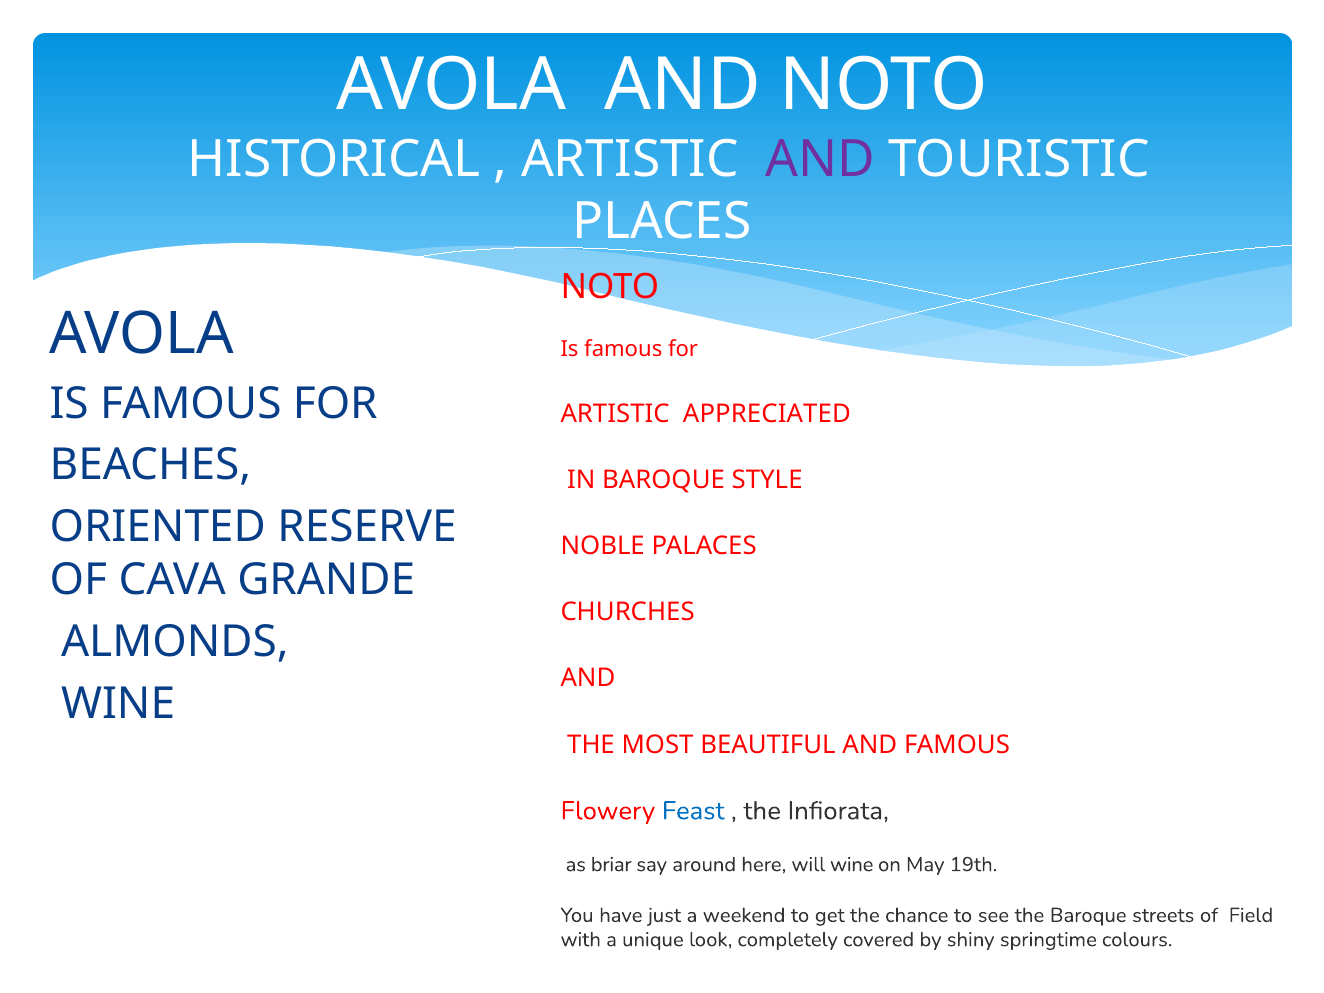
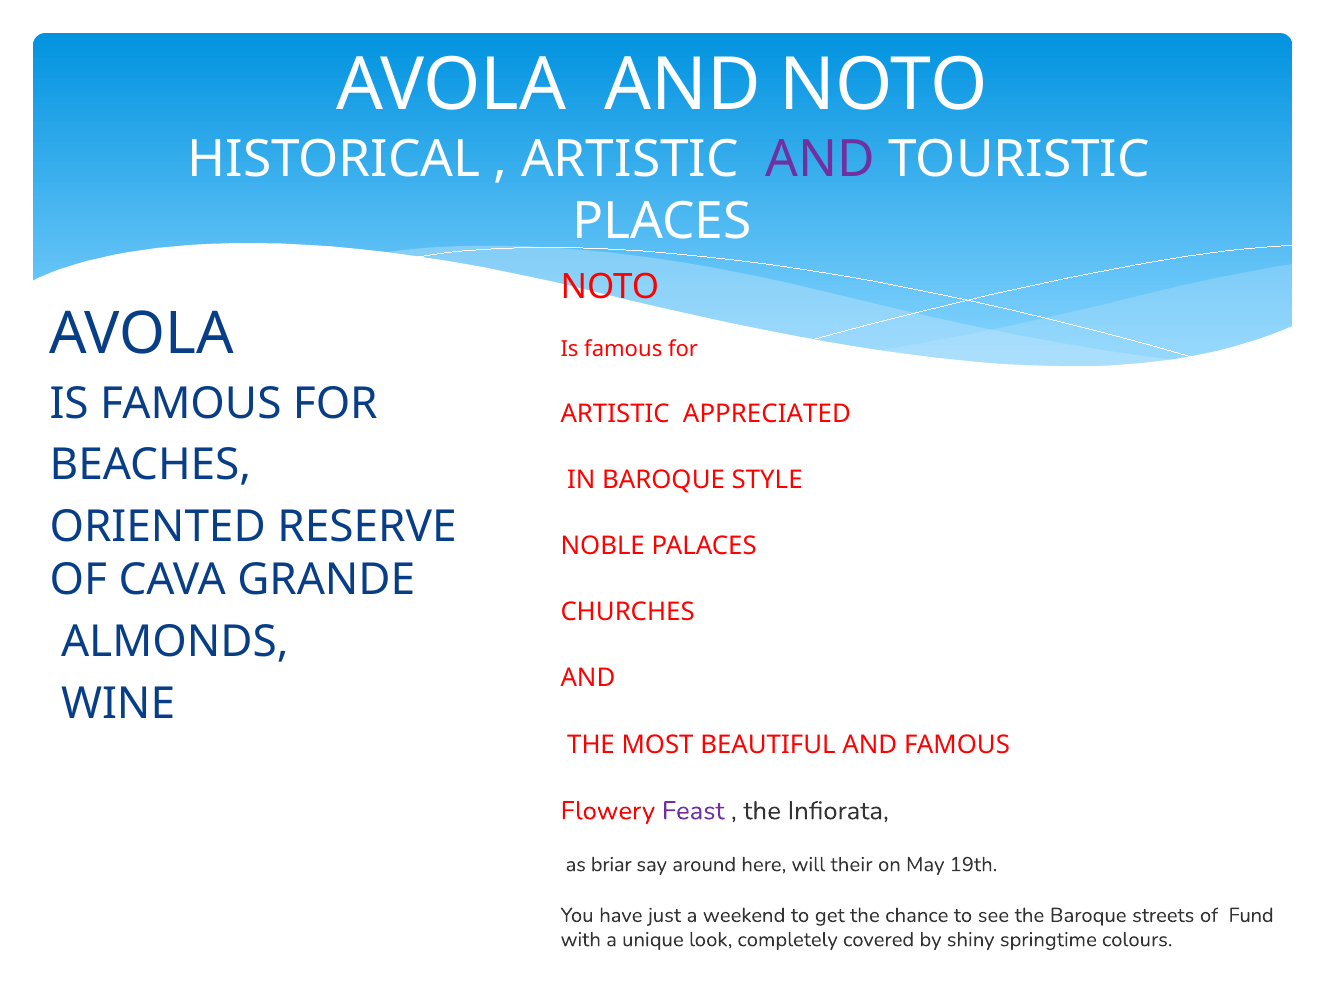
Feast colour: blue -> purple
will wine: wine -> their
Field: Field -> Fund
